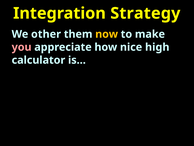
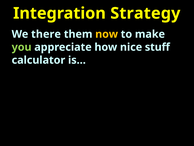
other: other -> there
you colour: pink -> light green
high: high -> stuff
